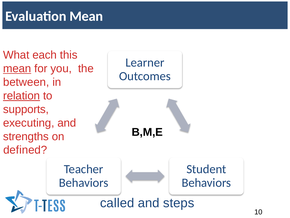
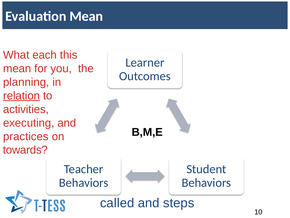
mean at (17, 68) underline: present -> none
between: between -> planning
supports: supports -> activities
strengths: strengths -> practices
defined: defined -> towards
